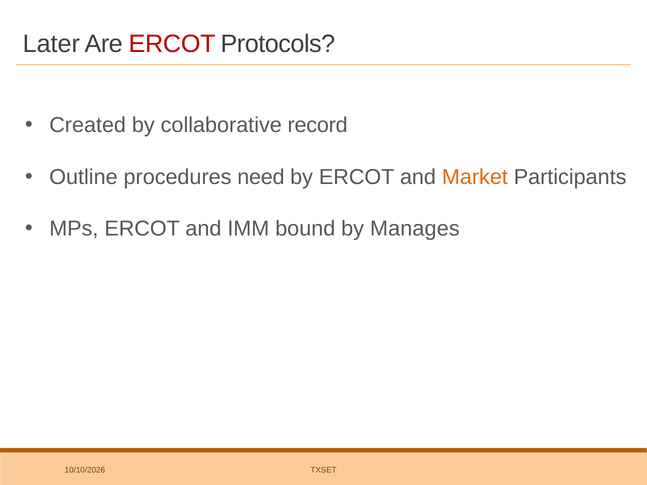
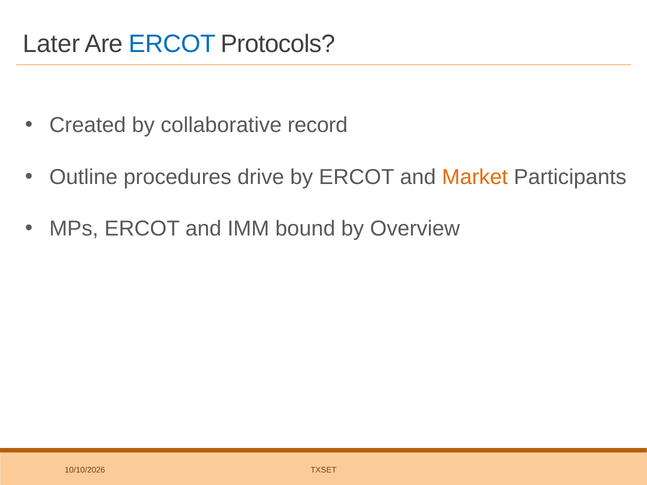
ERCOT at (172, 44) colour: red -> blue
need: need -> drive
Manages: Manages -> Overview
